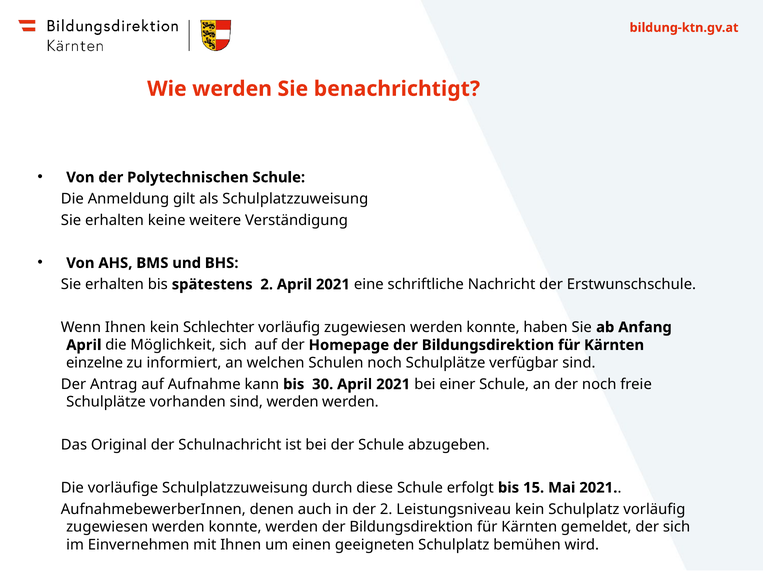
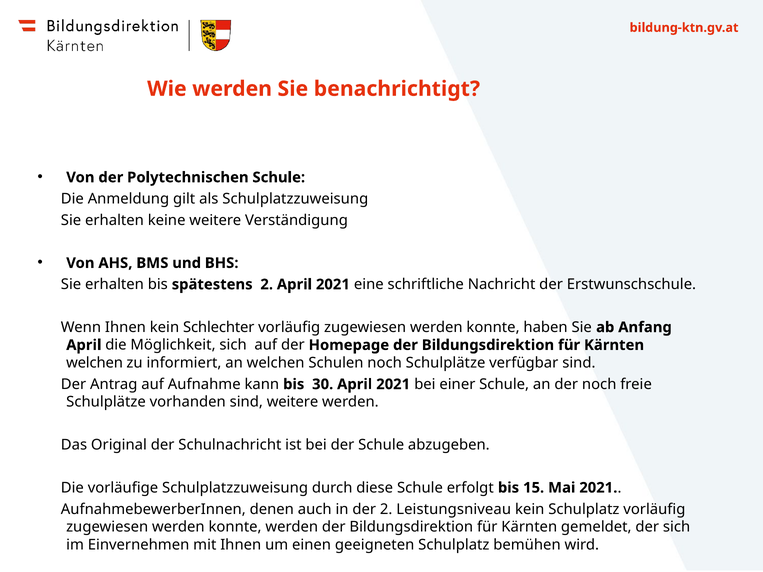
einzelne at (95, 363): einzelne -> welchen
sind werden: werden -> weitere
